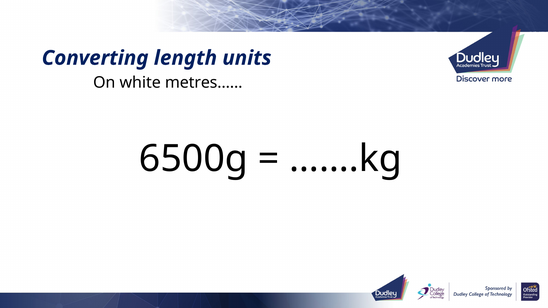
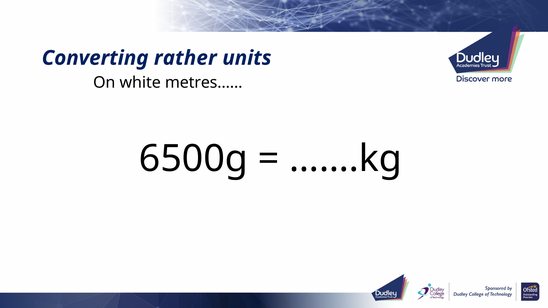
length: length -> rather
